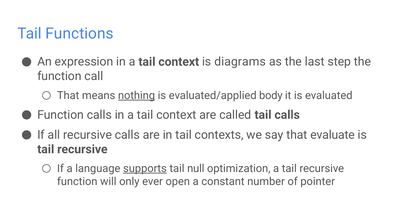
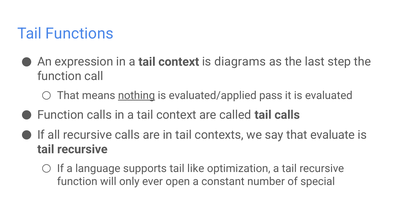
body: body -> pass
supports underline: present -> none
null: null -> like
pointer: pointer -> special
